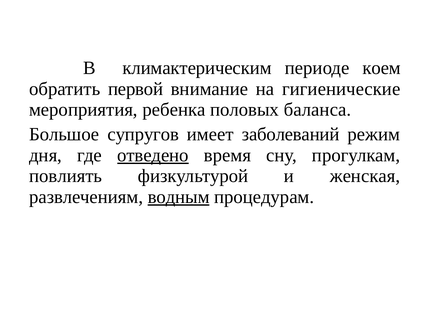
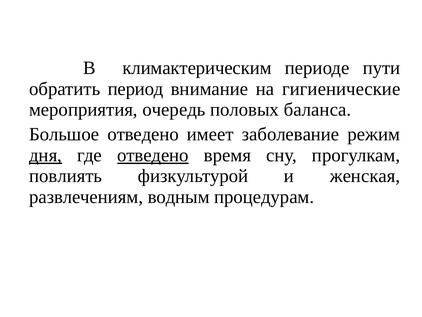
коем: коем -> пути
первой: первой -> период
ребенка: ребенка -> очередь
Большое супругов: супругов -> отведено
заболеваний: заболеваний -> заболевание
дня underline: none -> present
водным underline: present -> none
